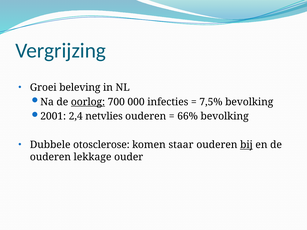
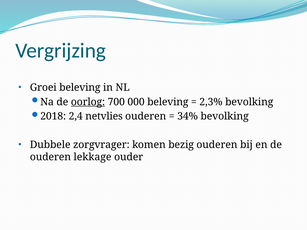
000 infecties: infecties -> beleving
7,5%: 7,5% -> 2,3%
2001: 2001 -> 2018
66%: 66% -> 34%
otosclerose: otosclerose -> zorgvrager
staar: staar -> bezig
bij underline: present -> none
